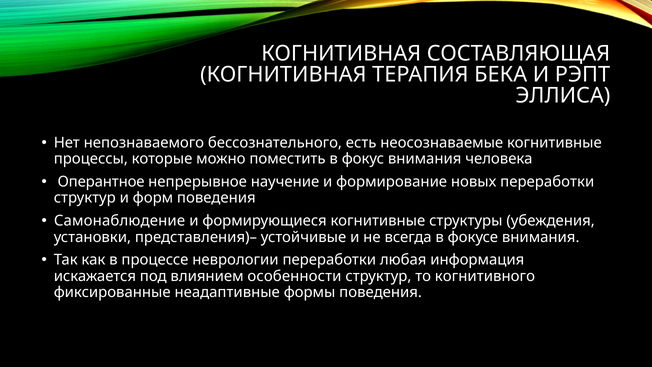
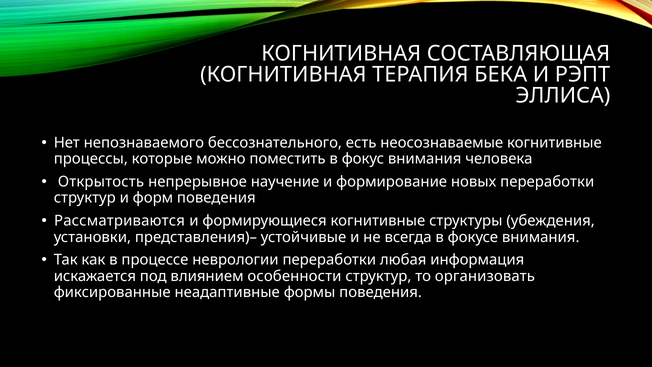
Оперантное: Оперантное -> Открытость
Самонаблюдение: Самонаблюдение -> Рассматриваются
когнитивного: когнитивного -> организовать
